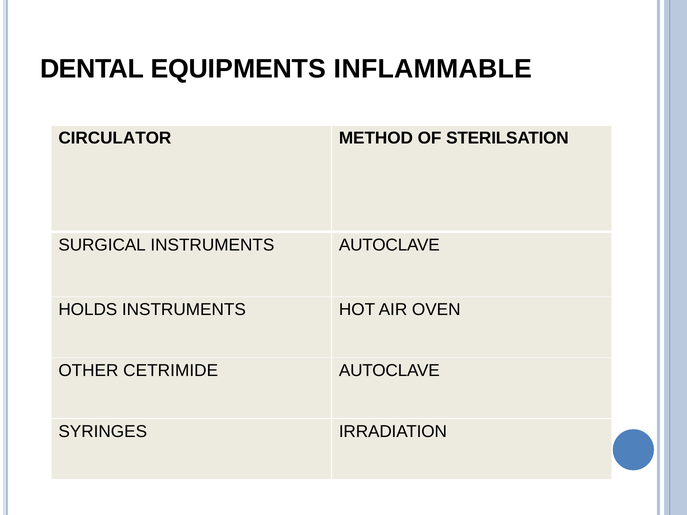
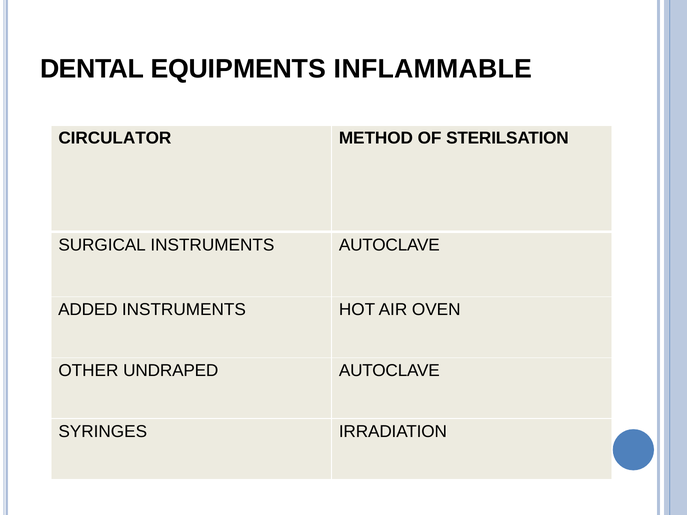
HOLDS: HOLDS -> ADDED
CETRIMIDE: CETRIMIDE -> UNDRAPED
